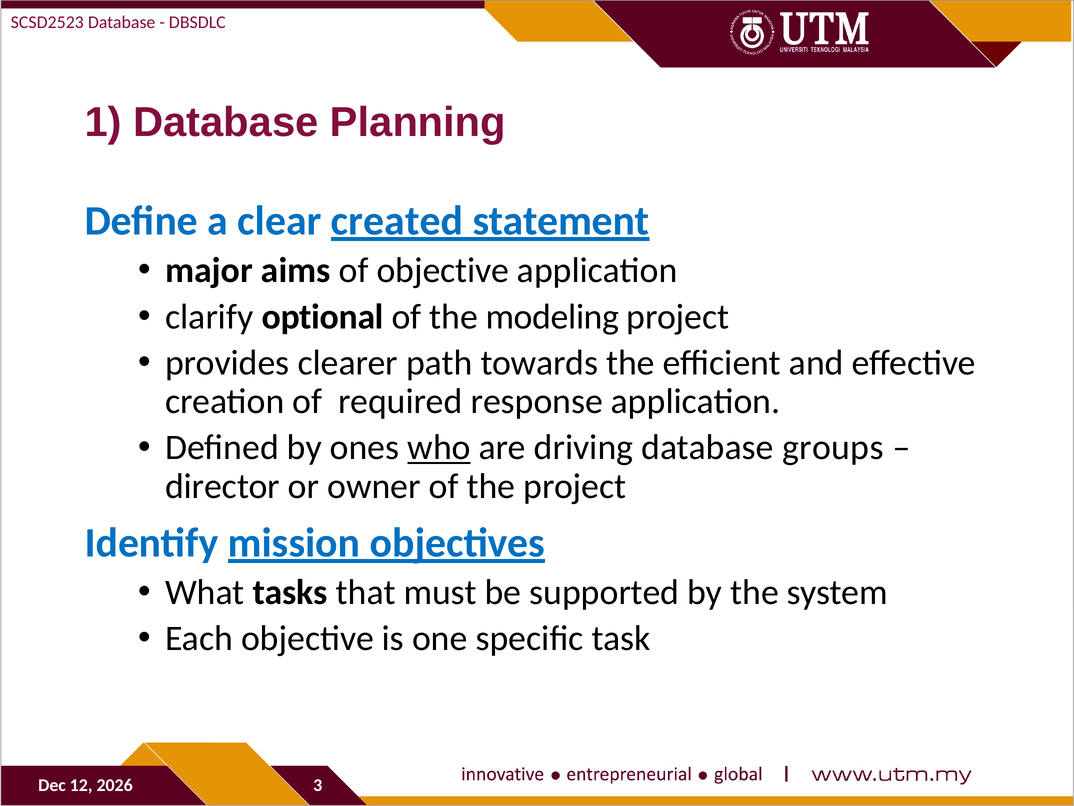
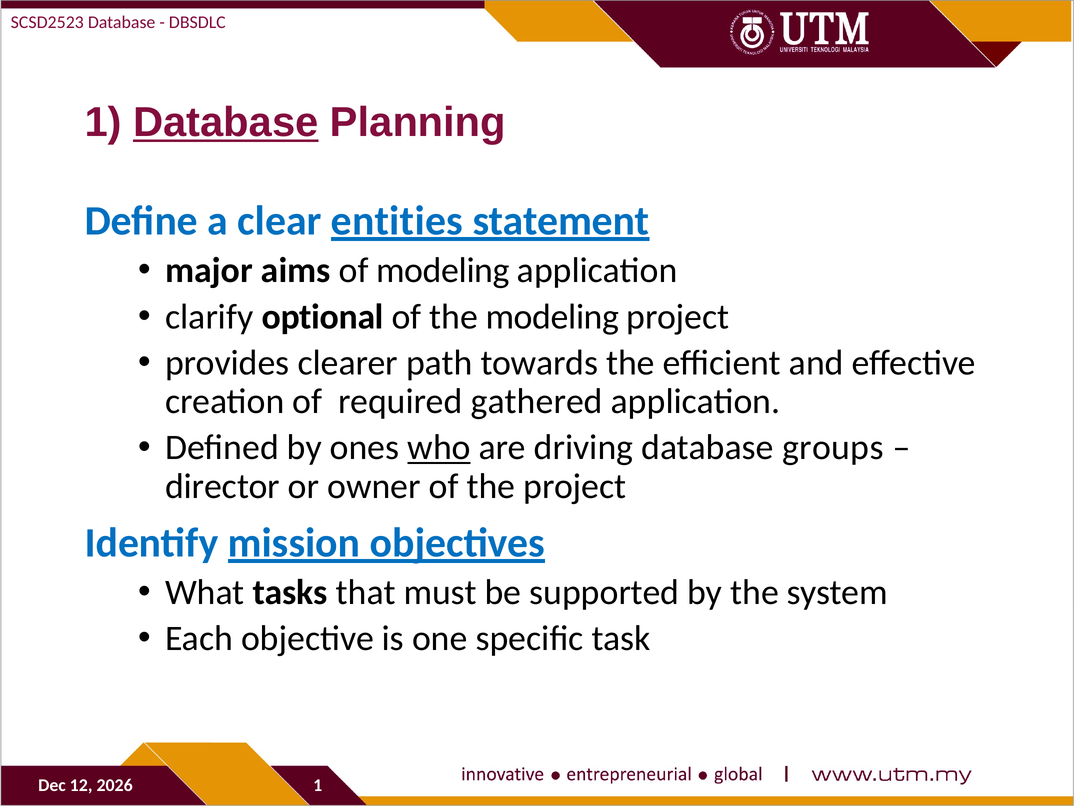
Database at (226, 123) underline: none -> present
created: created -> entities
of objective: objective -> modeling
response: response -> gathered
3 at (318, 785): 3 -> 1
